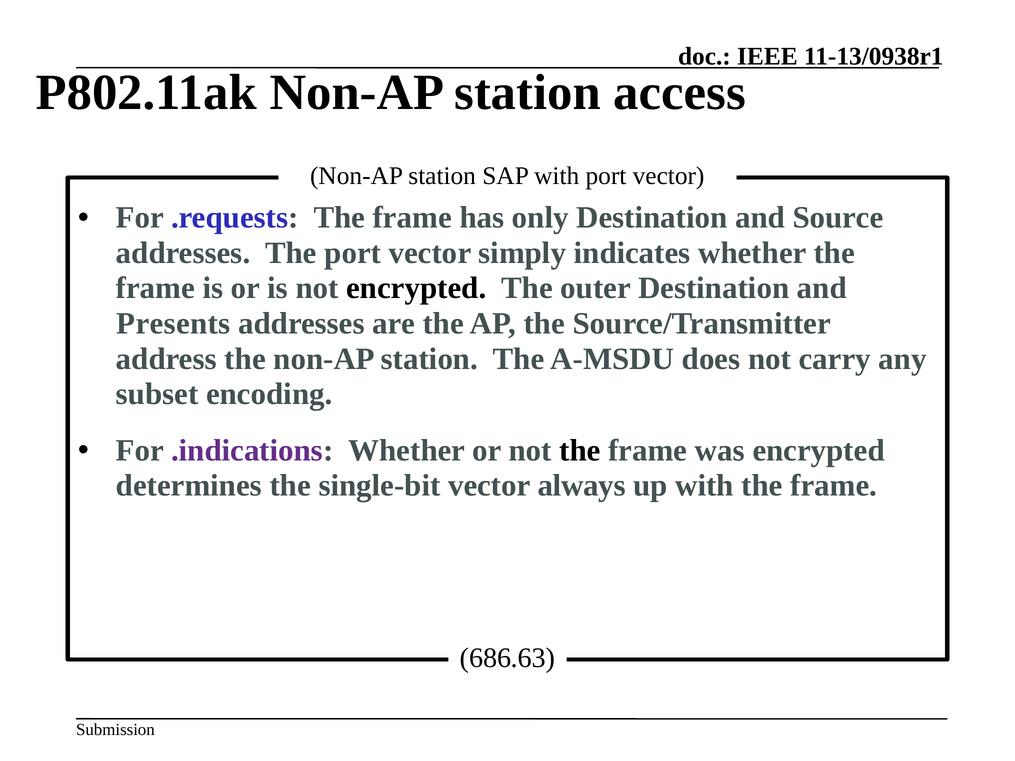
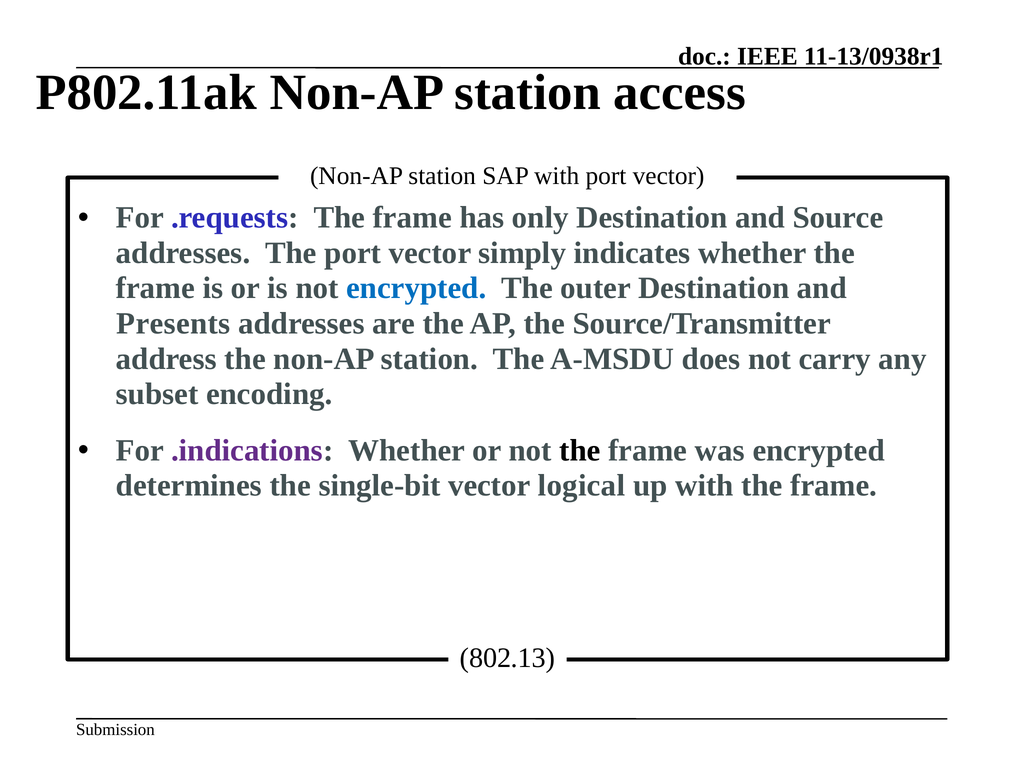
encrypted at (416, 288) colour: black -> blue
always: always -> logical
686.63: 686.63 -> 802.13
